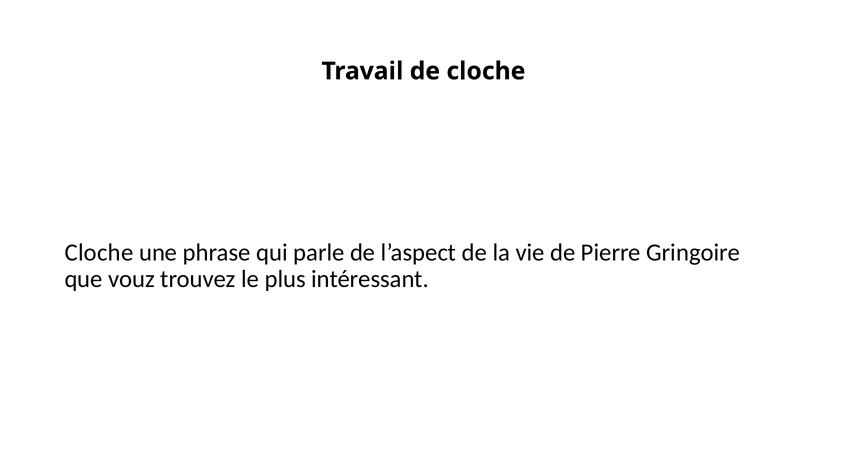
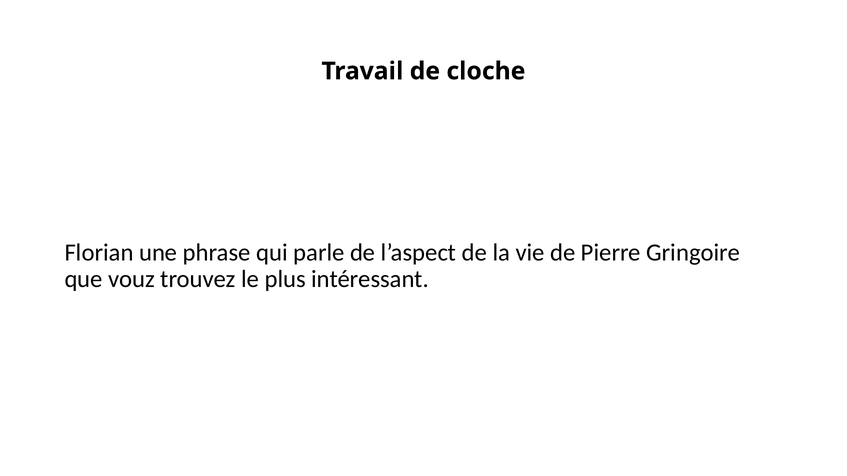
Cloche at (99, 253): Cloche -> Florian
